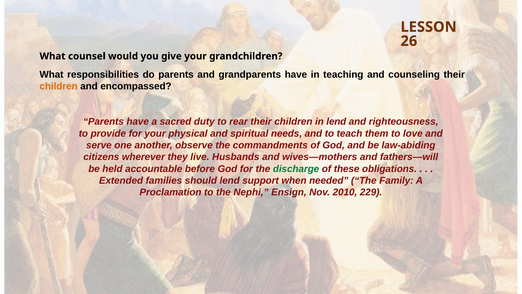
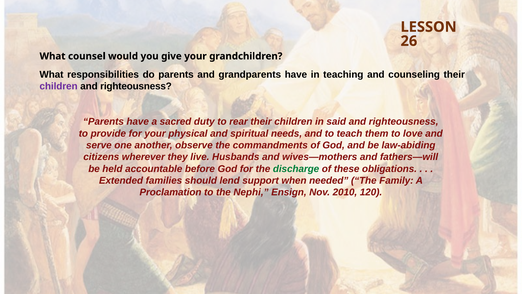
children at (59, 86) colour: orange -> purple
encompassed at (136, 86): encompassed -> righteousness
in lend: lend -> said
229: 229 -> 120
